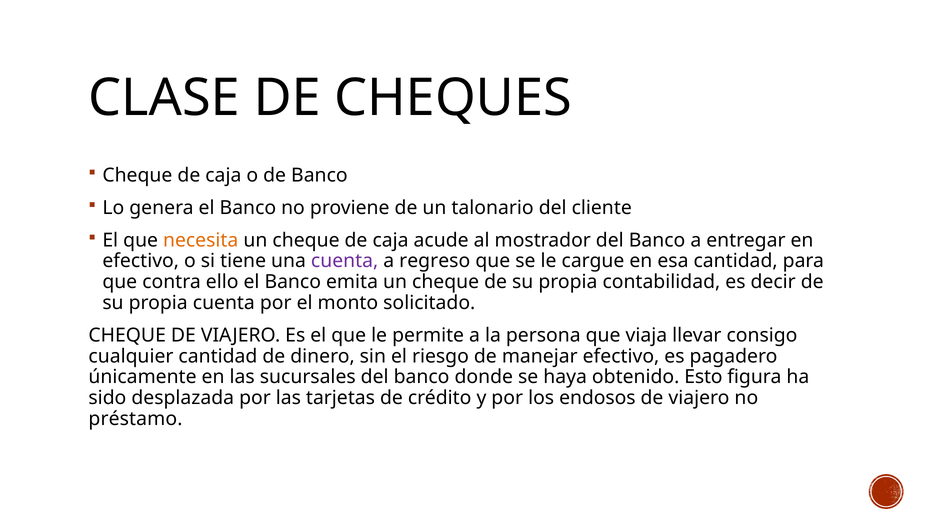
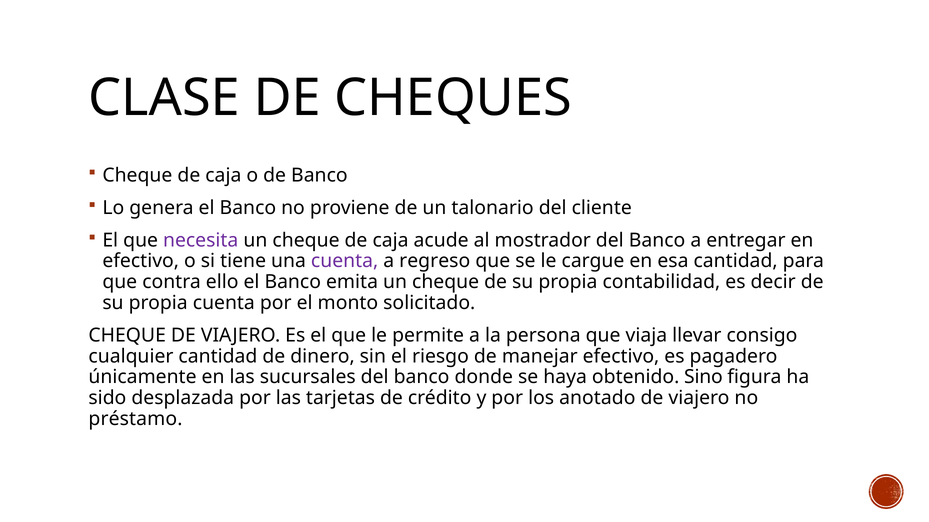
necesita colour: orange -> purple
Esto: Esto -> Sino
endosos: endosos -> anotado
